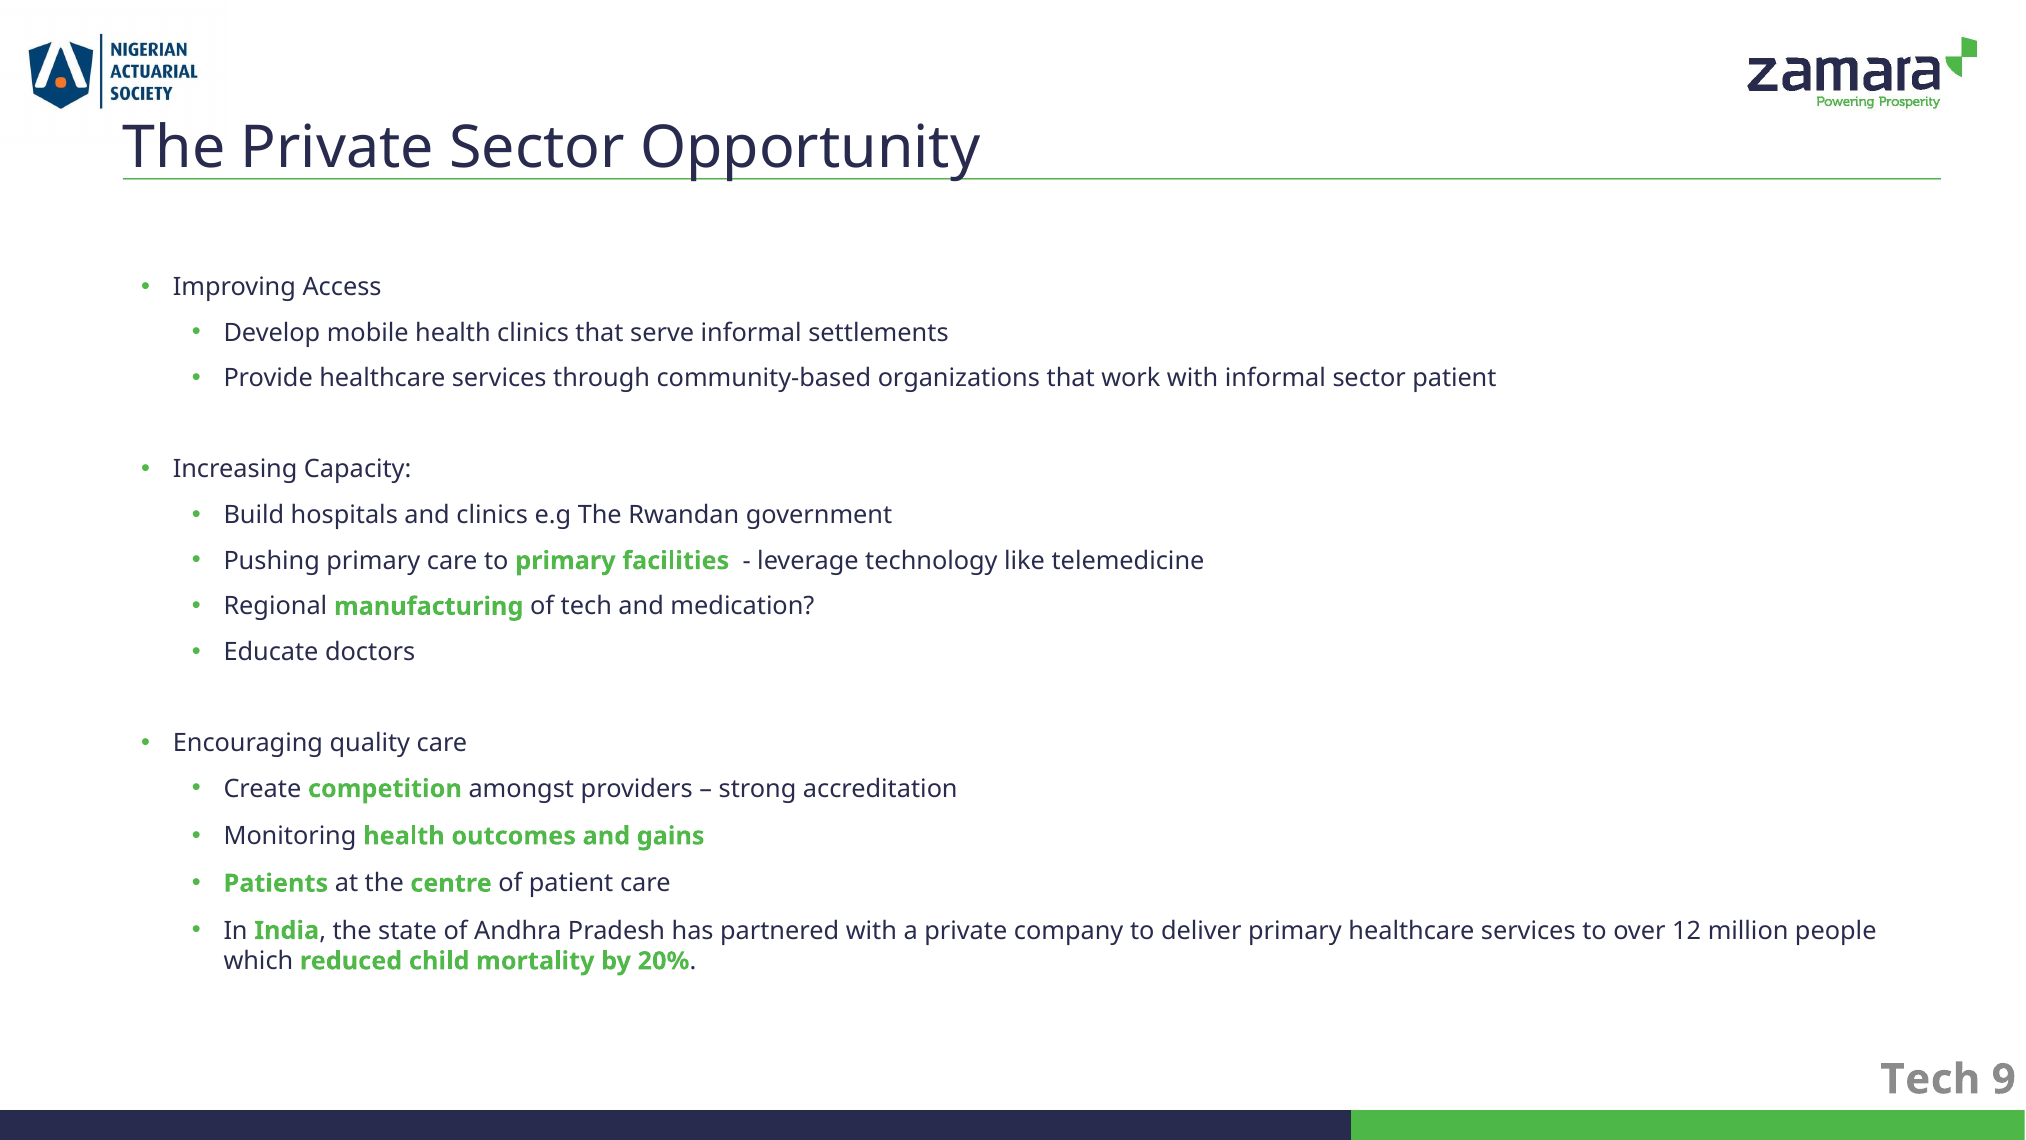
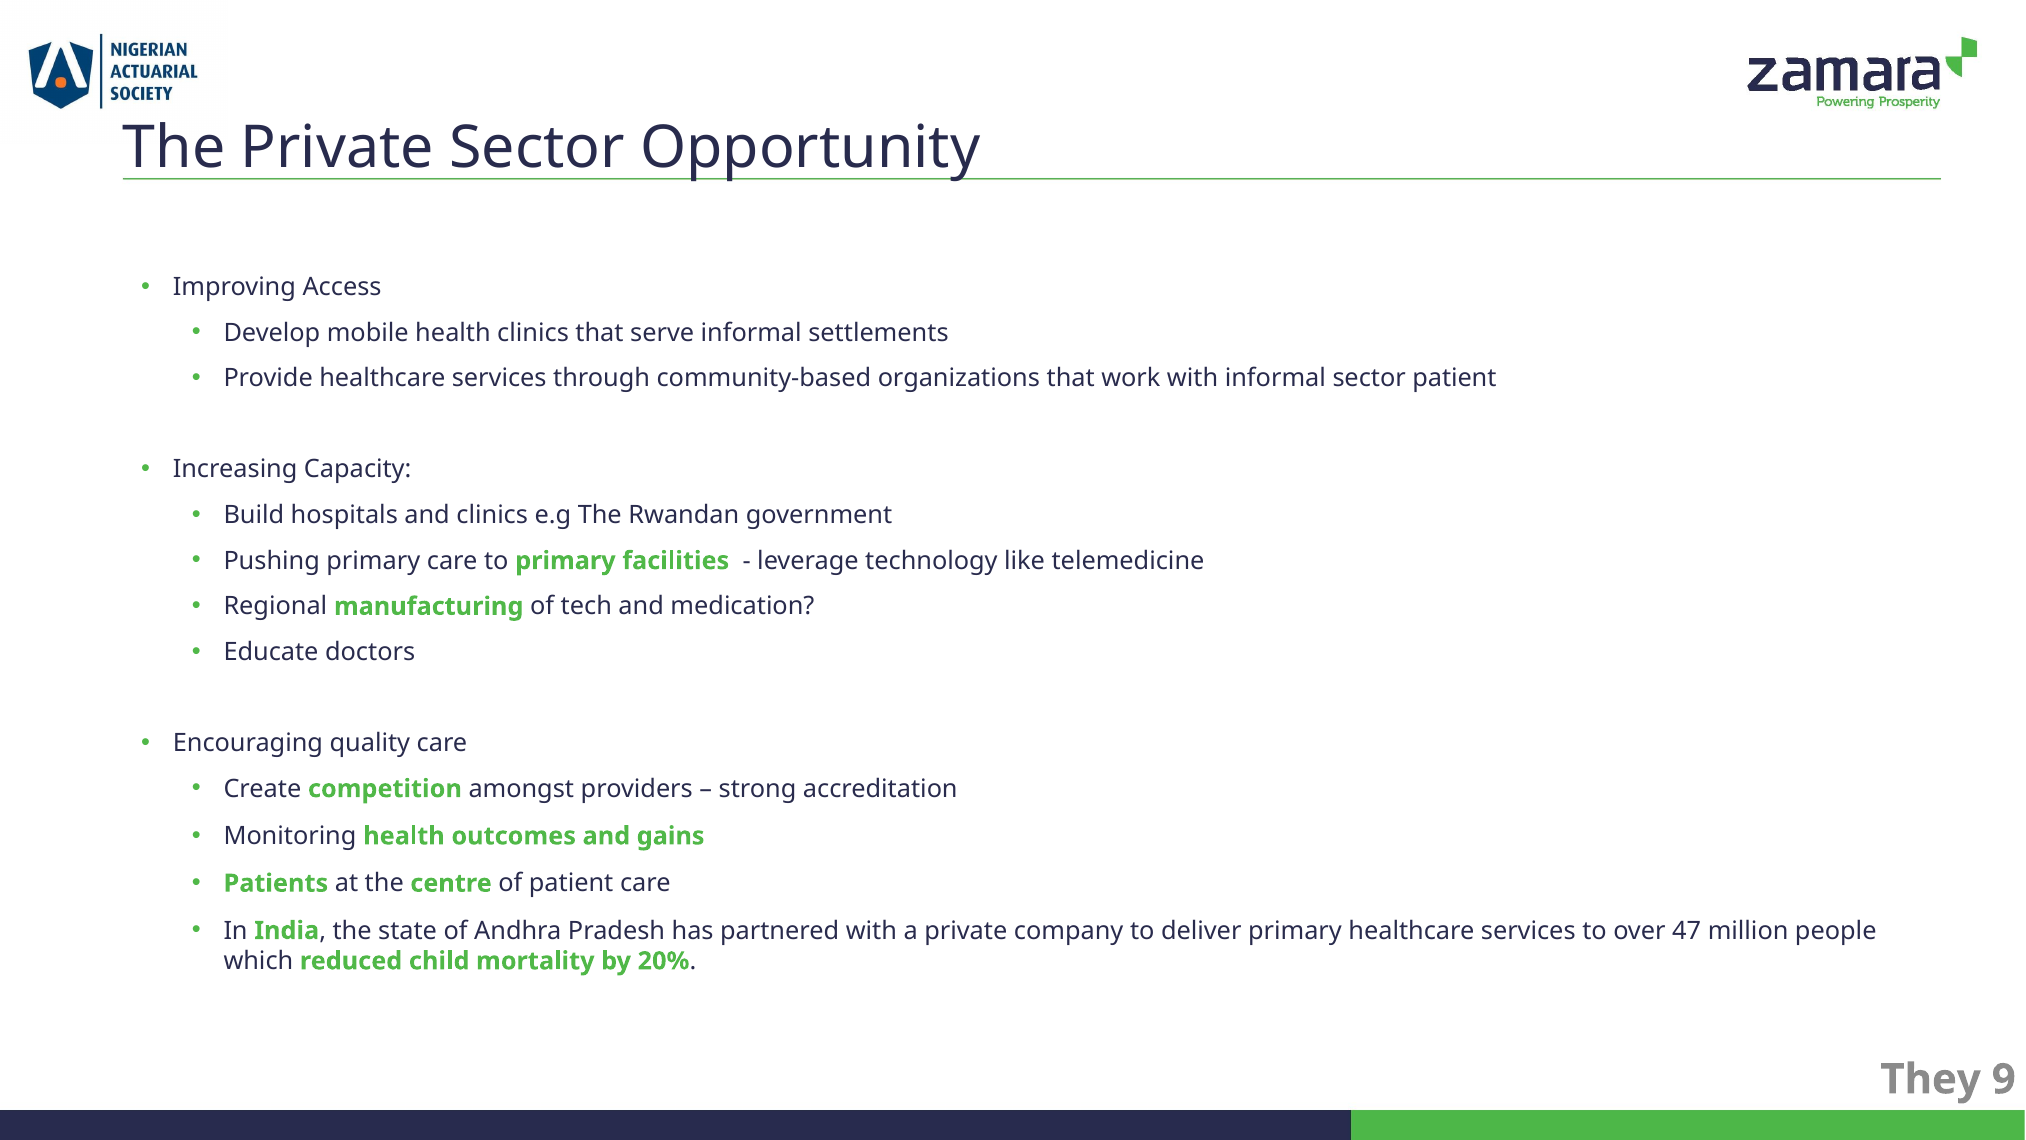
12: 12 -> 47
Tech at (1930, 1079): Tech -> They
